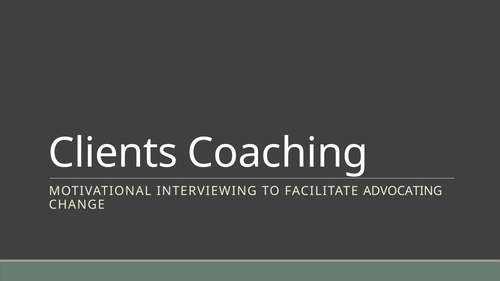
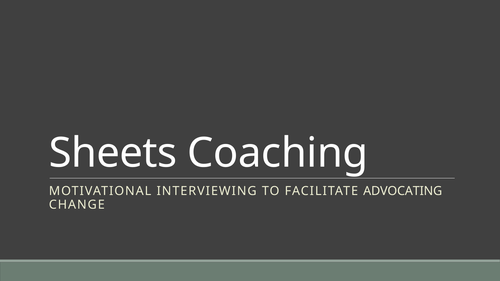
Clients: Clients -> Sheets
